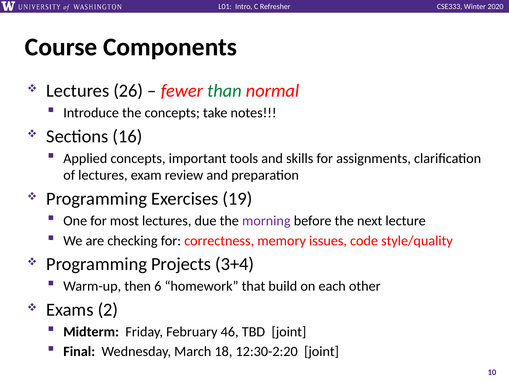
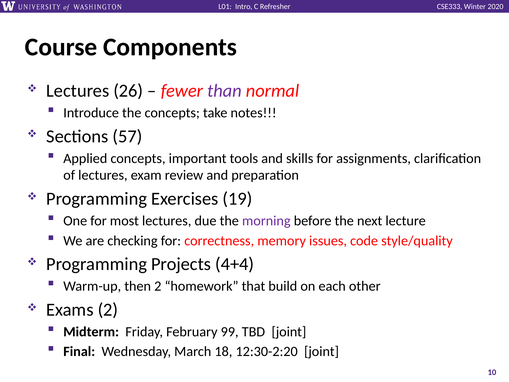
than colour: green -> purple
16: 16 -> 57
3+4: 3+4 -> 4+4
then 6: 6 -> 2
46: 46 -> 99
